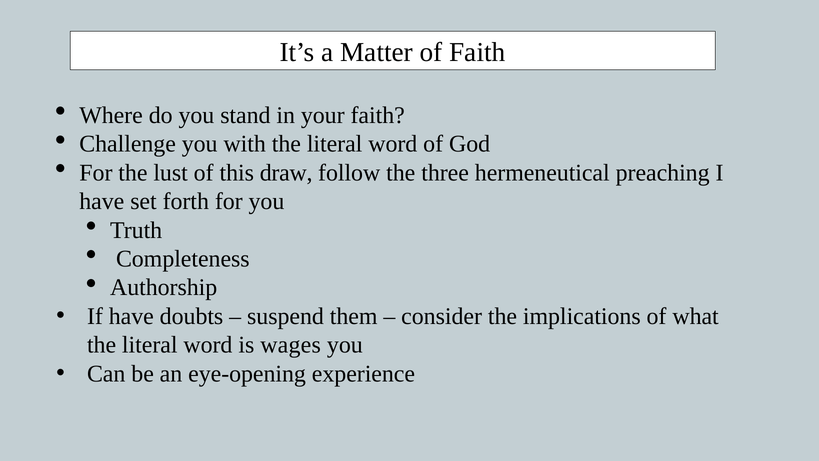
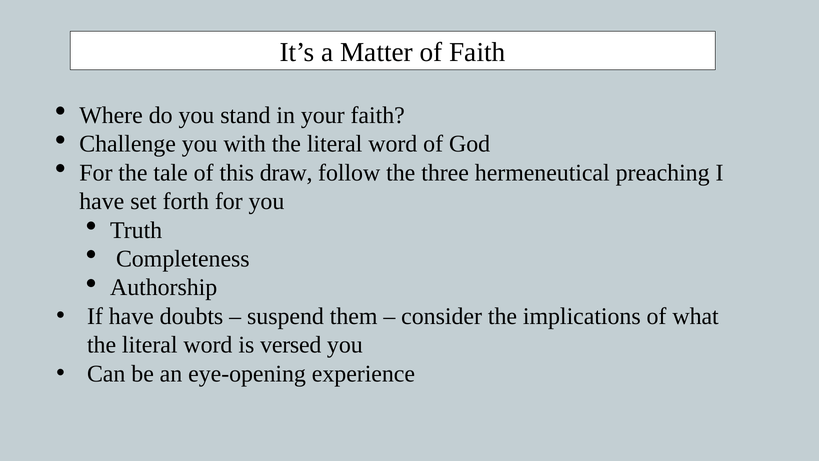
lust: lust -> tale
wages: wages -> versed
